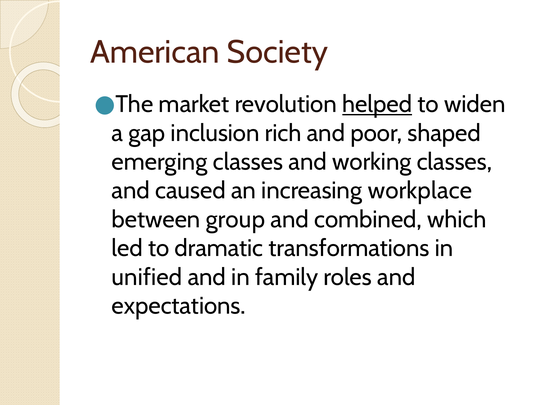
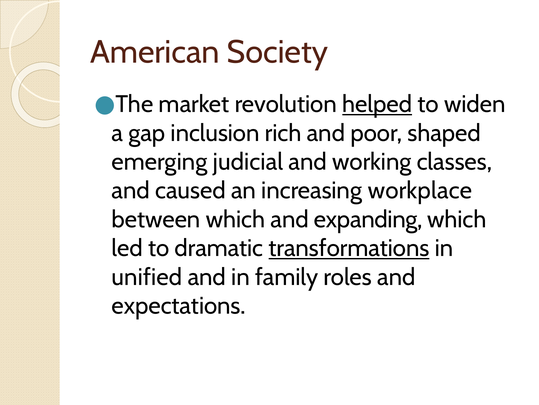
emerging classes: classes -> judicial
between group: group -> which
combined: combined -> expanding
transformations underline: none -> present
